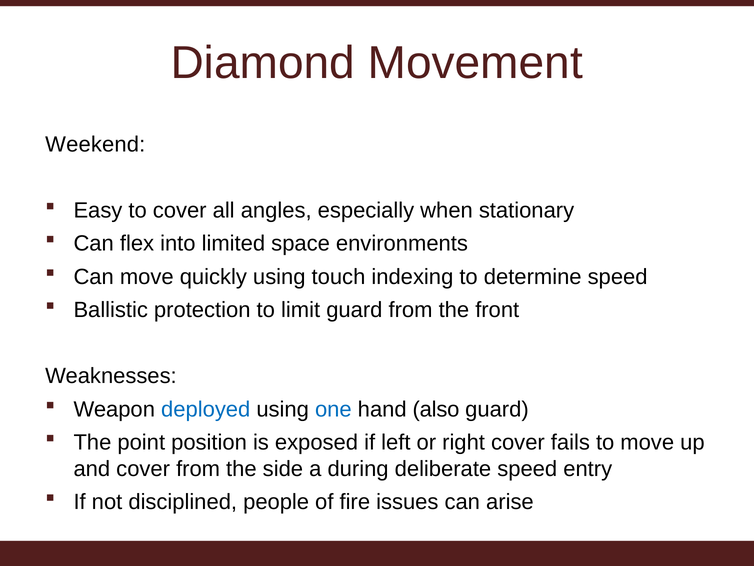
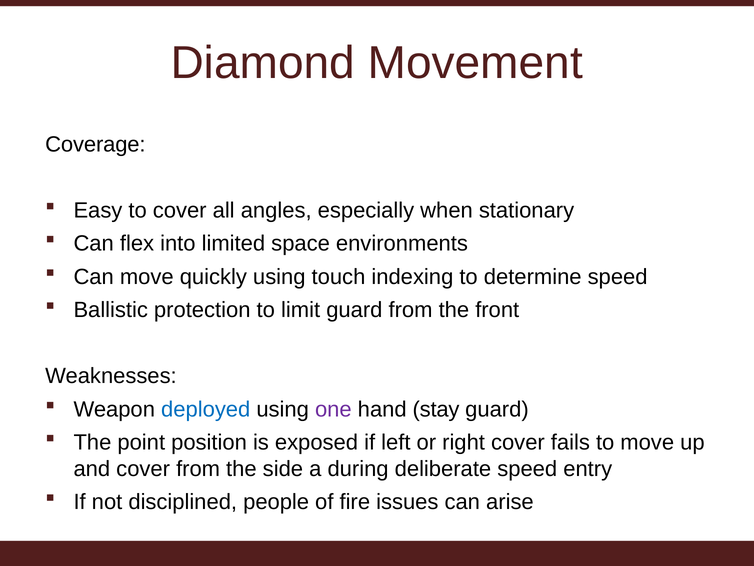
Weekend: Weekend -> Coverage
one colour: blue -> purple
also: also -> stay
